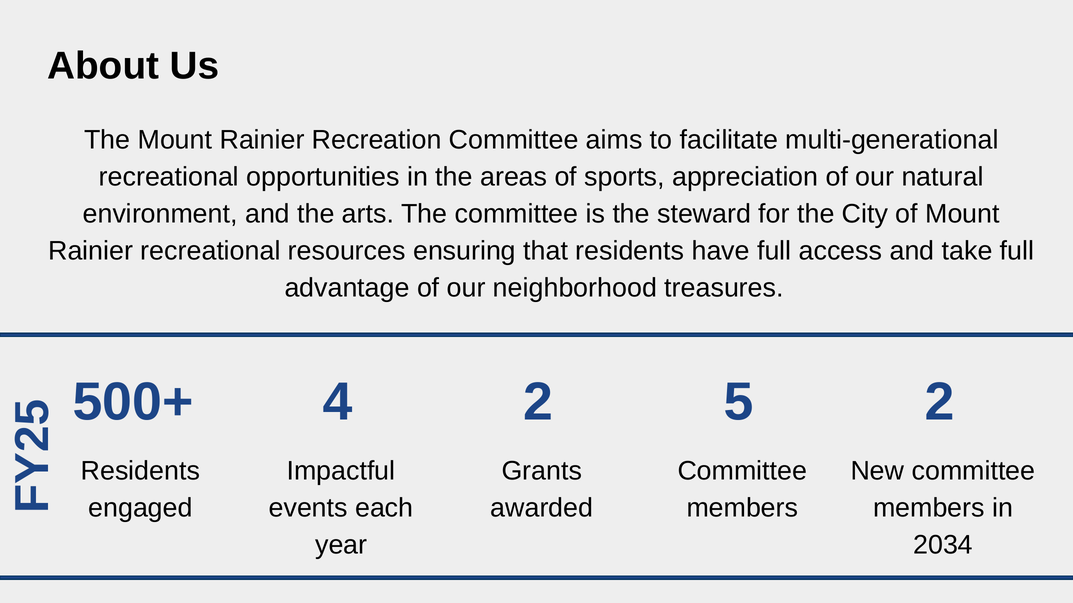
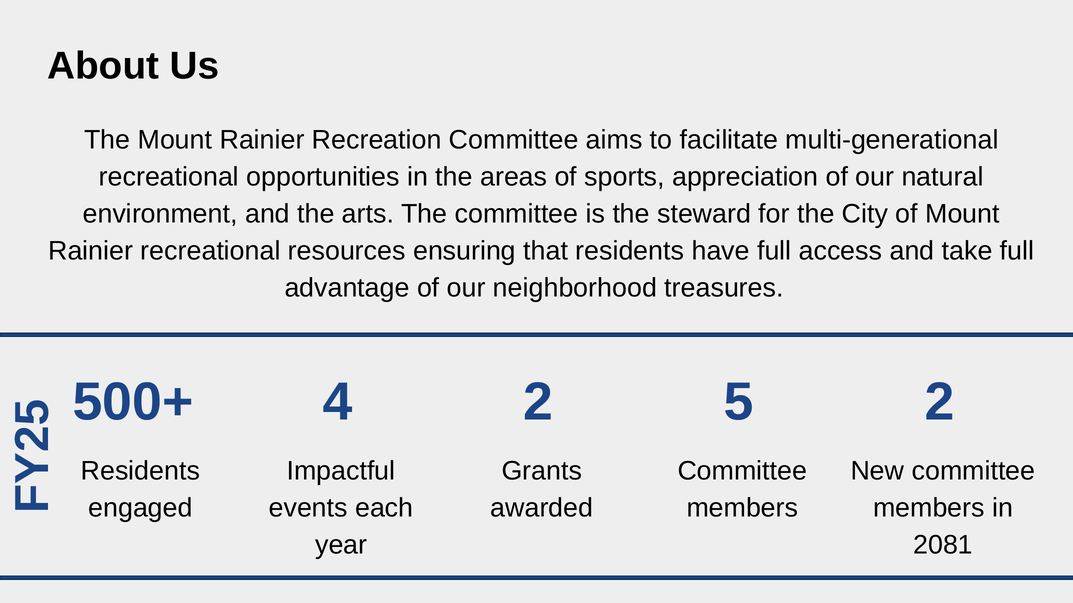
2034: 2034 -> 2081
